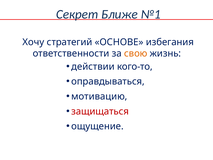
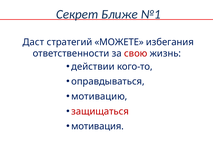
Хочу: Хочу -> Даст
ОСНОВЕ: ОСНОВЕ -> МОЖЕТЕ
свою colour: orange -> red
ощущение: ощущение -> мотивация
